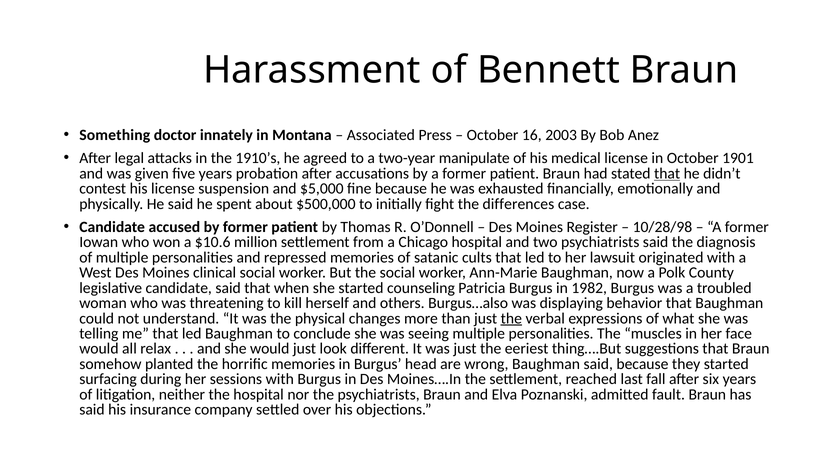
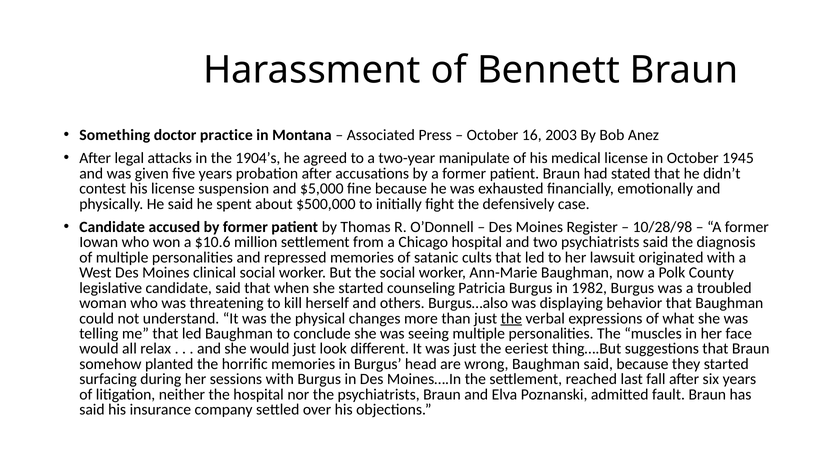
innately: innately -> practice
1910’s: 1910’s -> 1904’s
1901: 1901 -> 1945
that at (667, 173) underline: present -> none
differences: differences -> defensively
